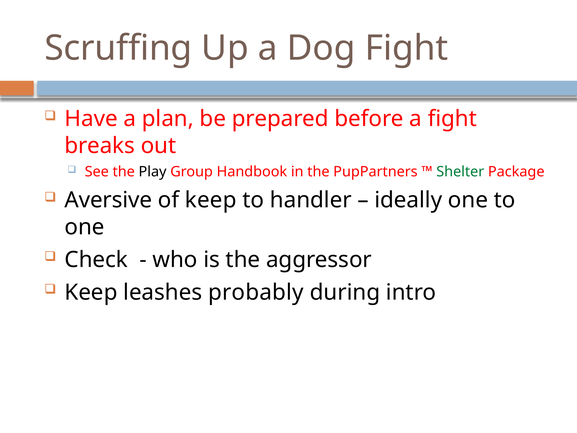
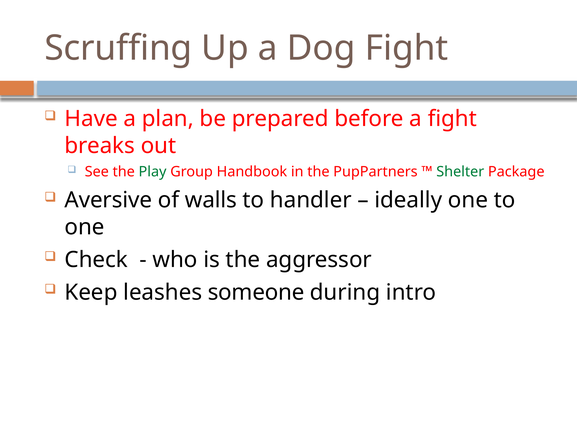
Play colour: black -> green
of keep: keep -> walls
probably: probably -> someone
